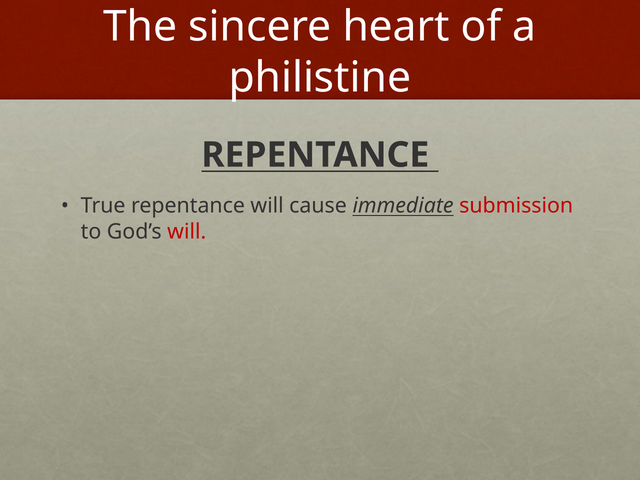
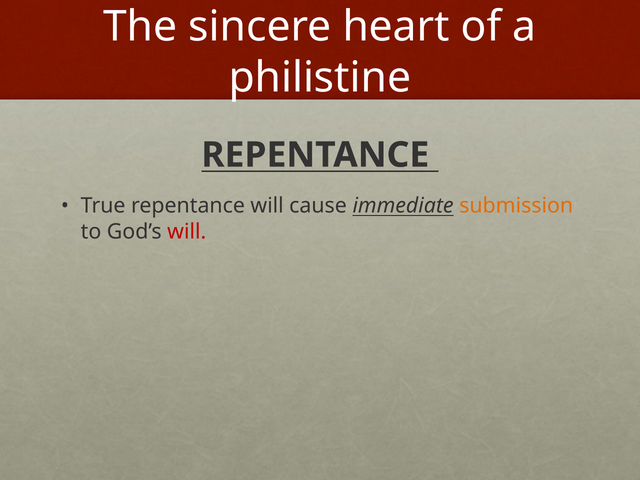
submission colour: red -> orange
